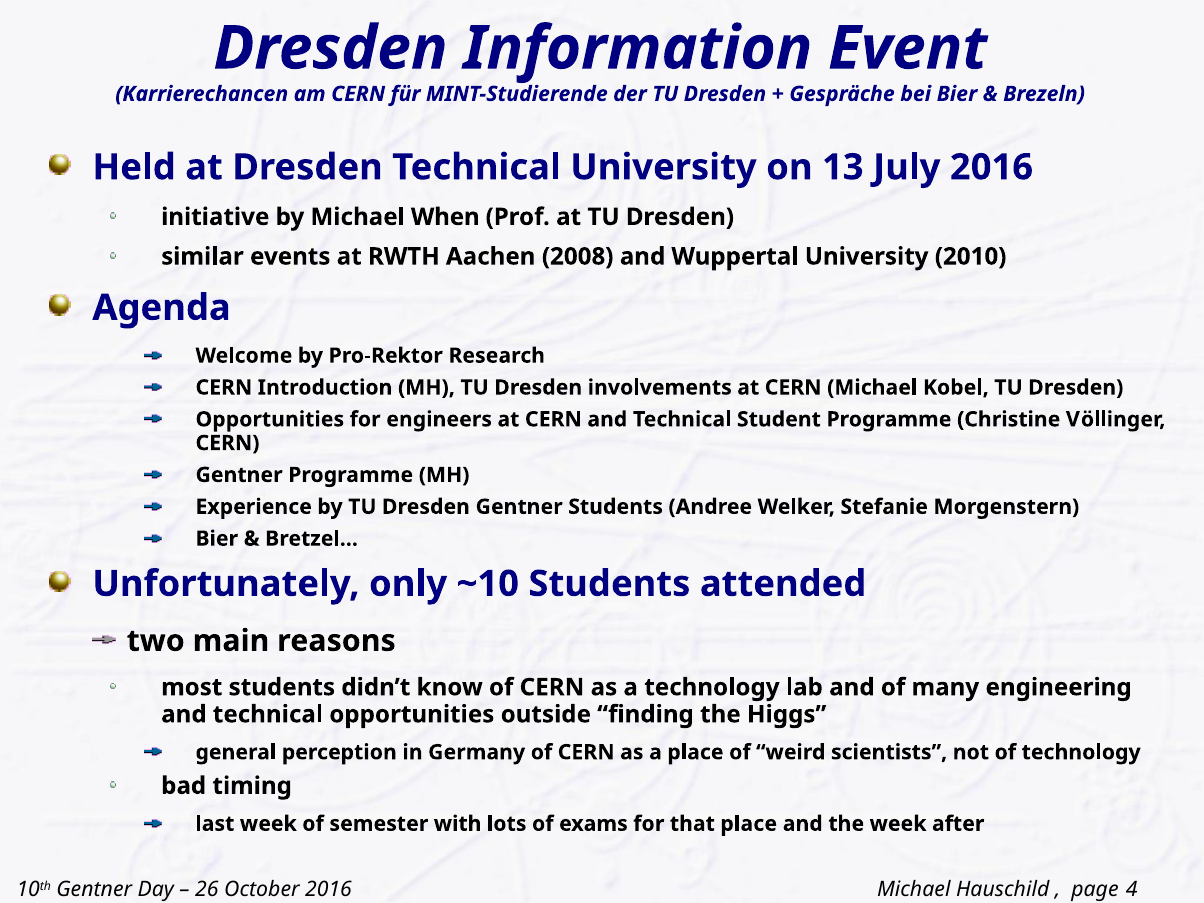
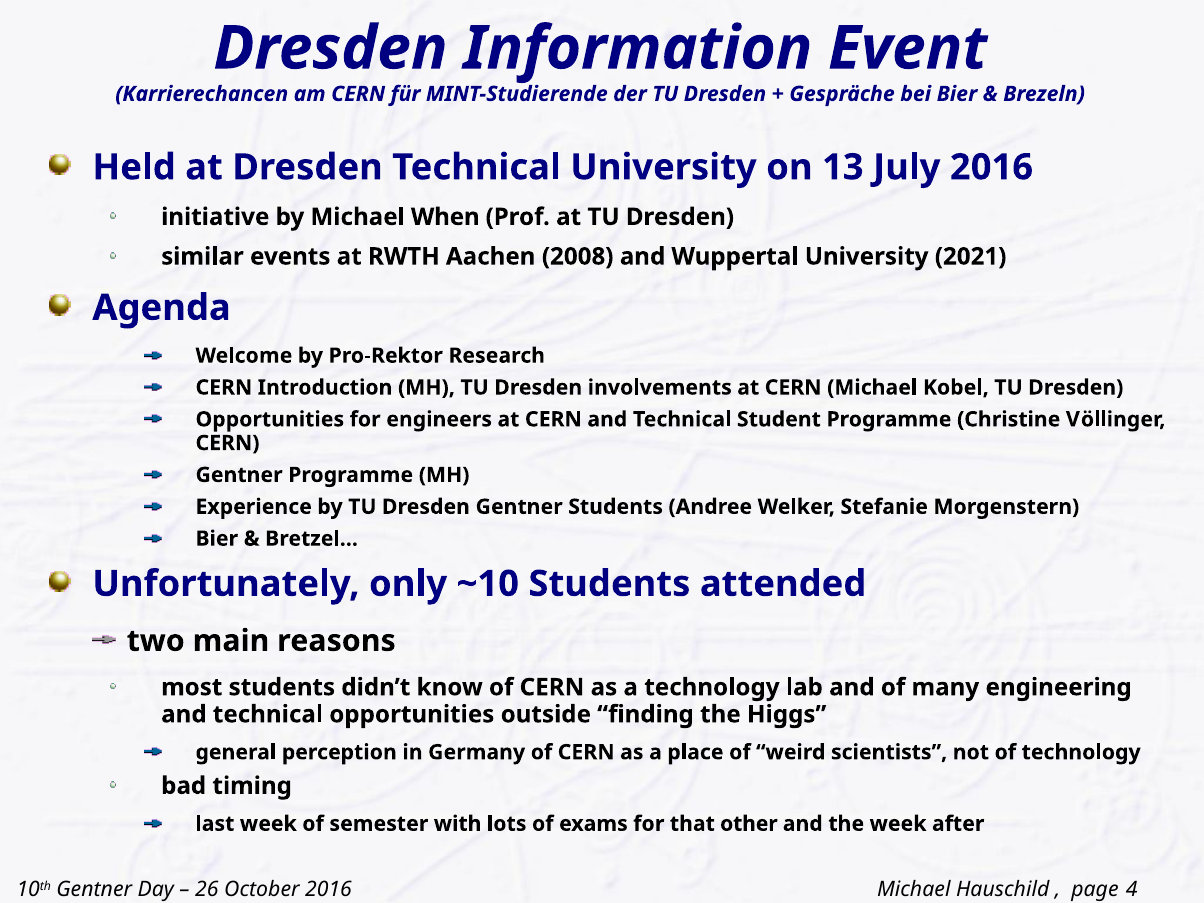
2010: 2010 -> 2021
that place: place -> other
